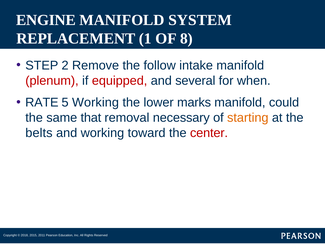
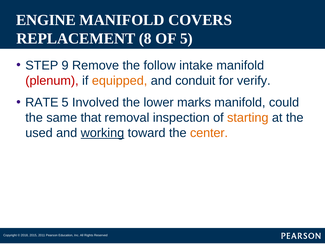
SYSTEM: SYSTEM -> COVERS
1: 1 -> 8
OF 8: 8 -> 5
2: 2 -> 9
equipped colour: red -> orange
several: several -> conduit
when: when -> verify
5 Working: Working -> Involved
necessary: necessary -> inspection
belts: belts -> used
working at (102, 133) underline: none -> present
center colour: red -> orange
